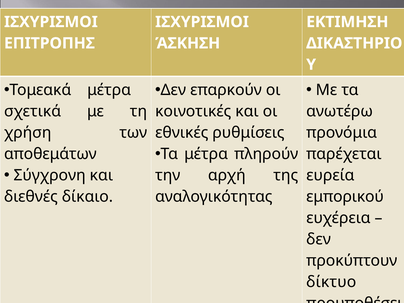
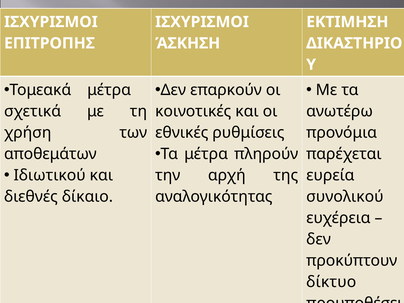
Σύγχρονη: Σύγχρονη -> Ιδιωτικού
εμπορικού: εμπορικού -> συνολικού
